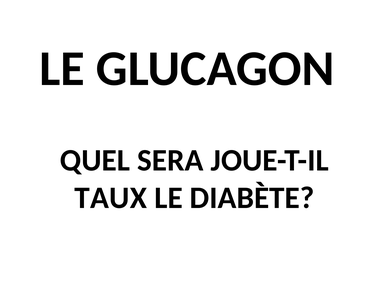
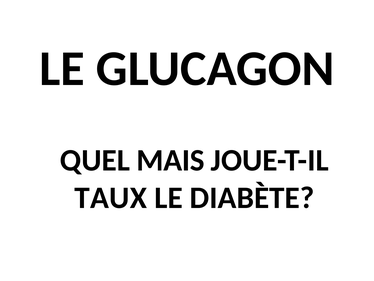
SERA: SERA -> MAIS
